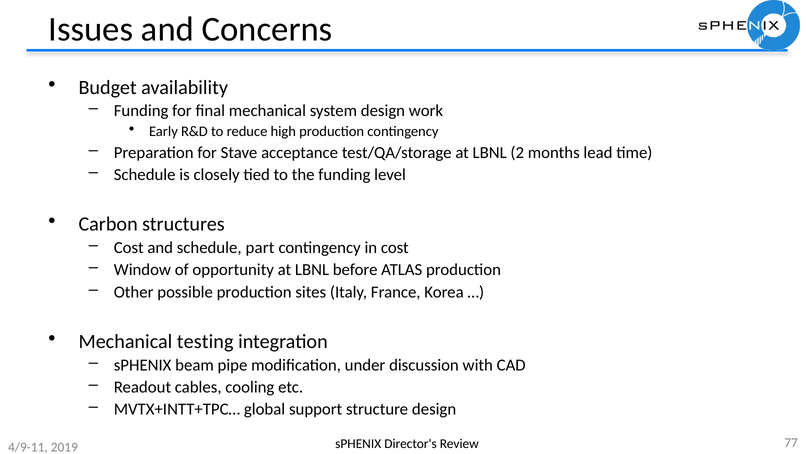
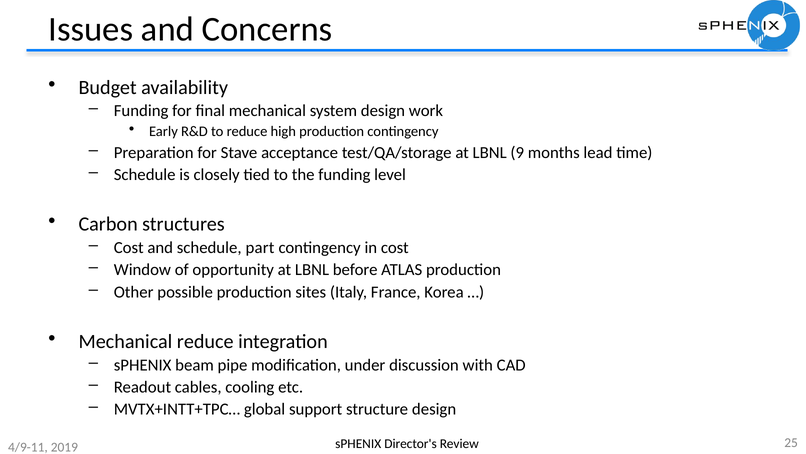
2: 2 -> 9
Mechanical testing: testing -> reduce
77: 77 -> 25
